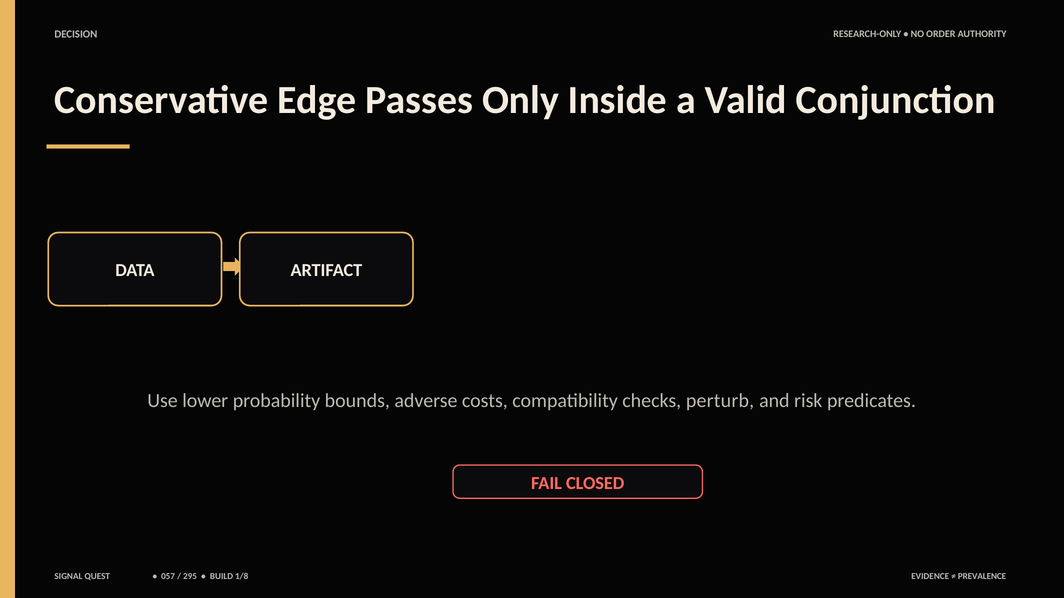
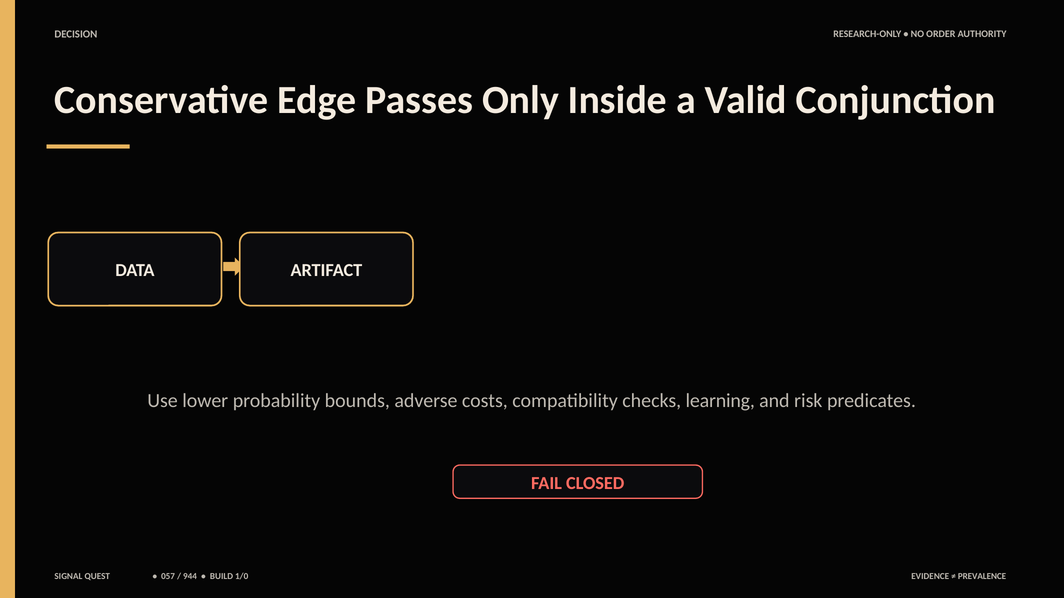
perturb: perturb -> learning
295: 295 -> 944
1/8: 1/8 -> 1/0
